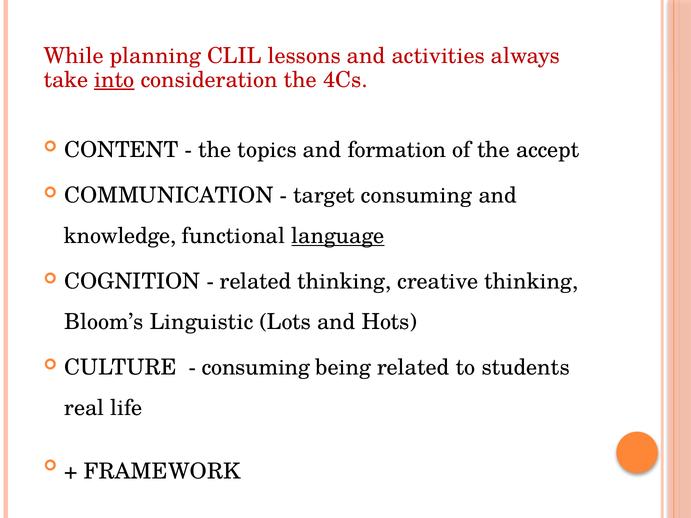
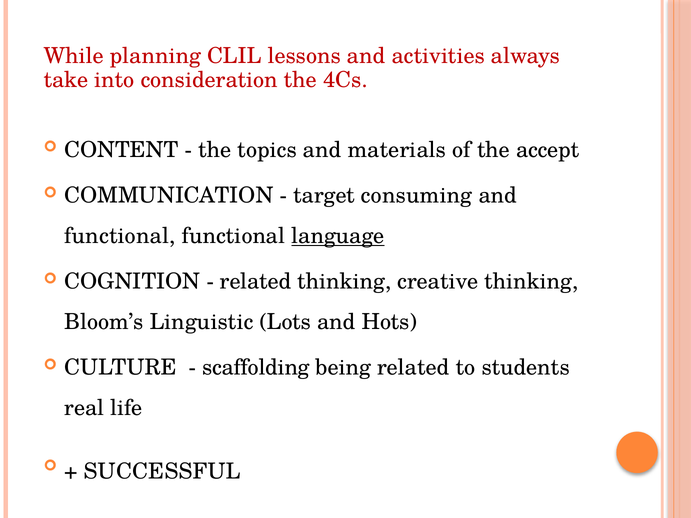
into underline: present -> none
formation: formation -> materials
knowledge at (120, 236): knowledge -> functional
consuming at (256, 368): consuming -> scaffolding
FRAMEWORK: FRAMEWORK -> SUCCESSFUL
